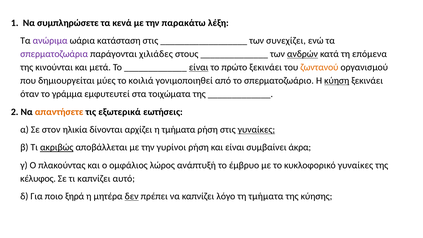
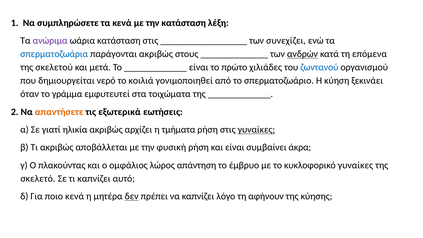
την παρακάτω: παρακάτω -> κατάσταση
σπερματοζωάρια colour: purple -> blue
παράγονται χιλιάδες: χιλιάδες -> ακριβώς
κινούνται: κινούνται -> σκελετού
είναι at (199, 67) underline: present -> none
πρώτο ξεκινάει: ξεκινάει -> χιλιάδες
ζωντανού colour: orange -> blue
μύες: μύες -> νερό
κύηση underline: present -> none
στον: στον -> γιατί
ηλικία δίνονται: δίνονται -> ακριβώς
ακριβώς at (57, 147) underline: present -> none
γυρίνοι: γυρίνοι -> φυσική
ανάπτυξή: ανάπτυξή -> απάντηση
κέλυφος: κέλυφος -> σκελετό
ποιο ξηρά: ξηρά -> κενά
τη τμήματα: τμήματα -> αφήνουν
